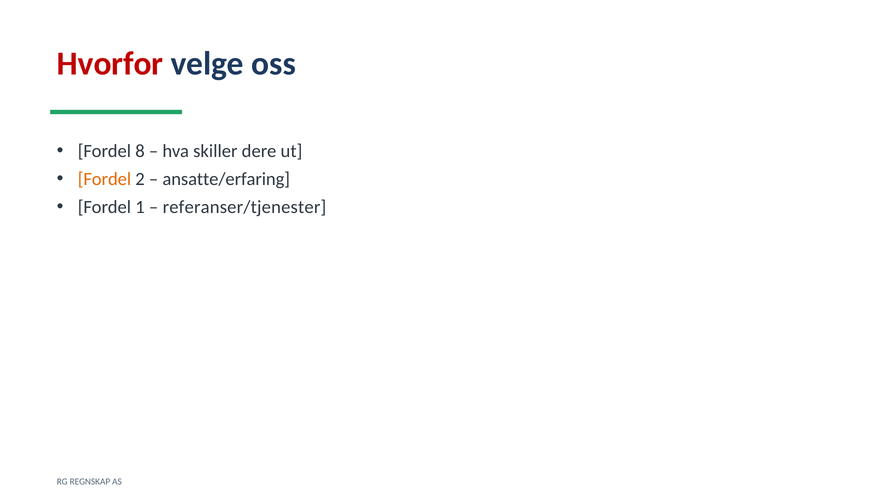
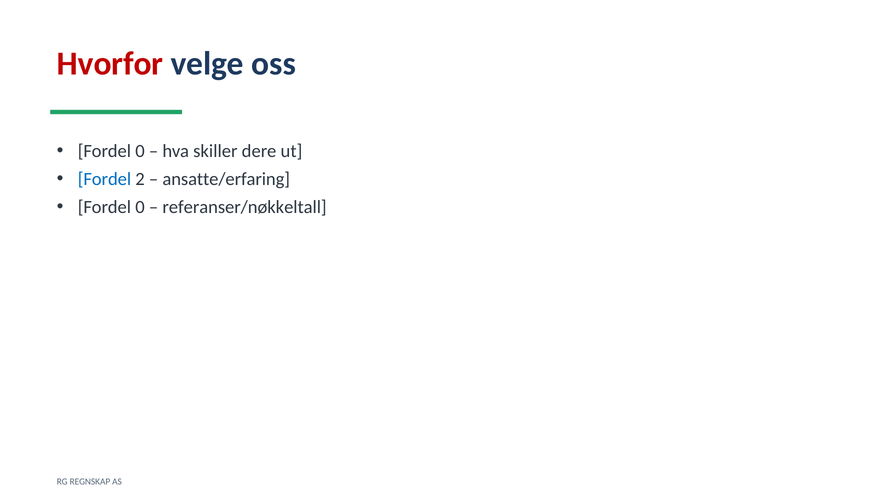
8 at (140, 151): 8 -> 0
Fordel at (104, 179) colour: orange -> blue
1 at (140, 207): 1 -> 0
referanser/tjenester: referanser/tjenester -> referanser/nøkkeltall
